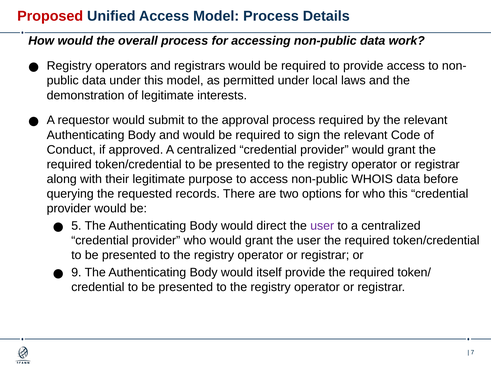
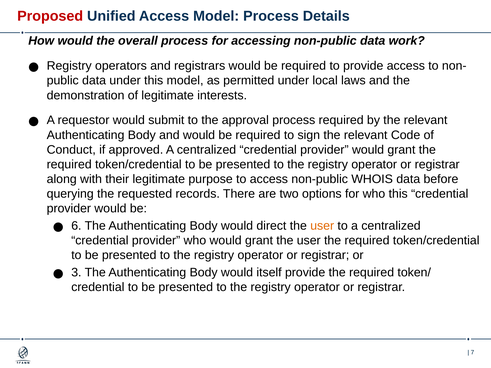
5: 5 -> 6
user at (322, 226) colour: purple -> orange
9: 9 -> 3
